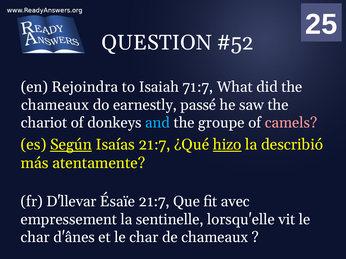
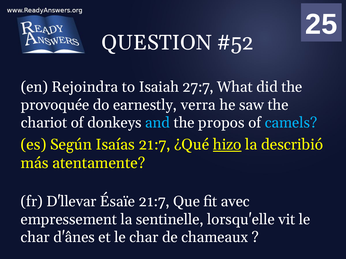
71:7: 71:7 -> 27:7
chameaux at (55, 105): chameaux -> provoquée
passé: passé -> verra
groupe: groupe -> propos
camels colour: pink -> light blue
Según underline: present -> none
